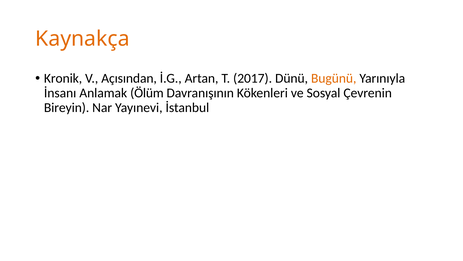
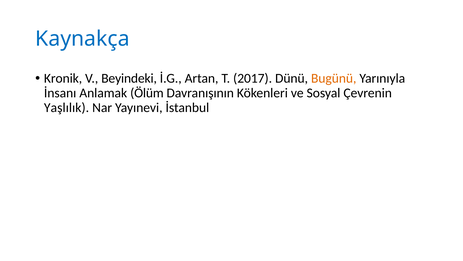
Kaynakça colour: orange -> blue
Açısından: Açısından -> Beyindeki
Bireyin: Bireyin -> Yaşlılık
